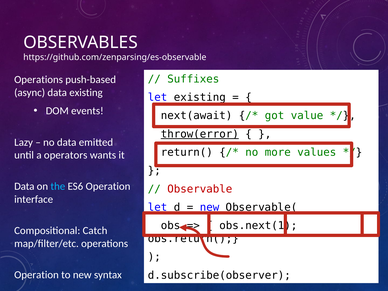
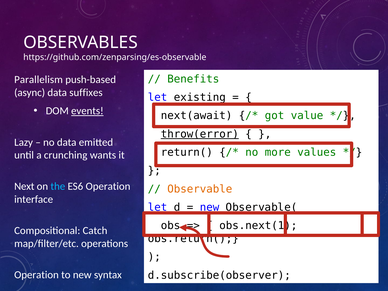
Suffixes: Suffixes -> Benefits
Operations at (39, 80): Operations -> Parallelism
data existing: existing -> suffixes
events underline: none -> present
operators: operators -> crunching
Data at (24, 186): Data -> Next
Observable colour: red -> orange
